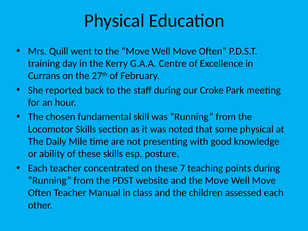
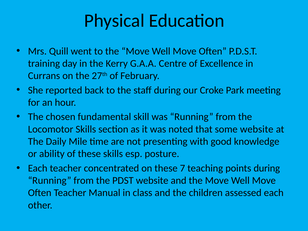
some physical: physical -> website
